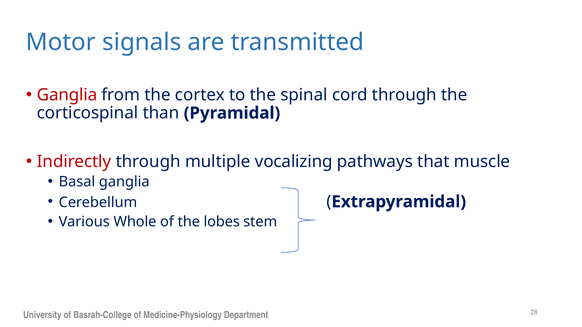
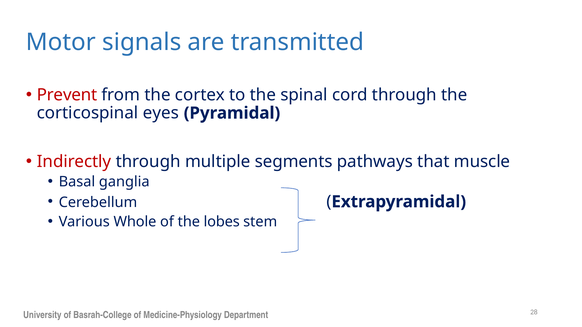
Ganglia at (67, 95): Ganglia -> Prevent
than: than -> eyes
vocalizing: vocalizing -> segments
